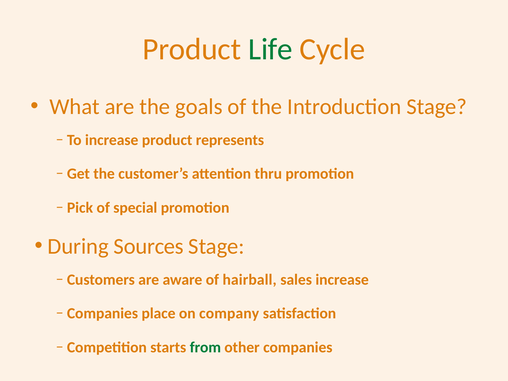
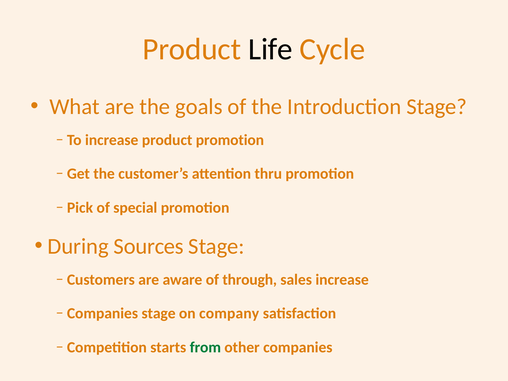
Life colour: green -> black
product represents: represents -> promotion
hairball: hairball -> through
Companies place: place -> stage
